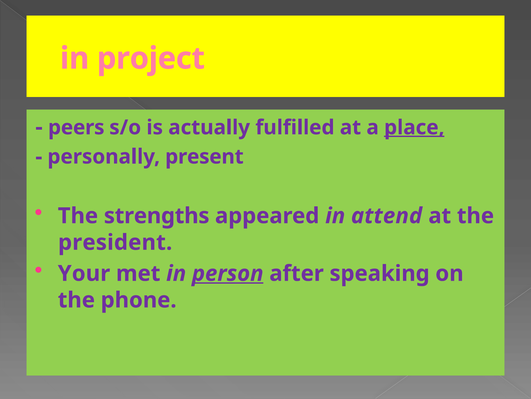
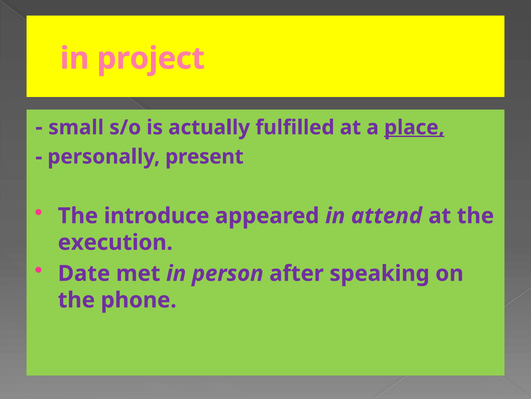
peers: peers -> small
strengths: strengths -> introduce
president: president -> execution
Your: Your -> Date
person underline: present -> none
